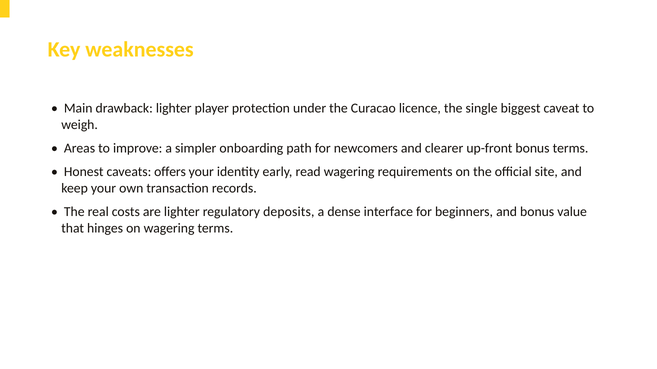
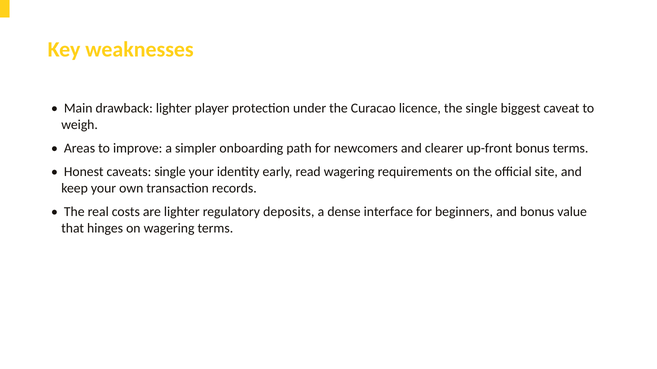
caveats offers: offers -> single
